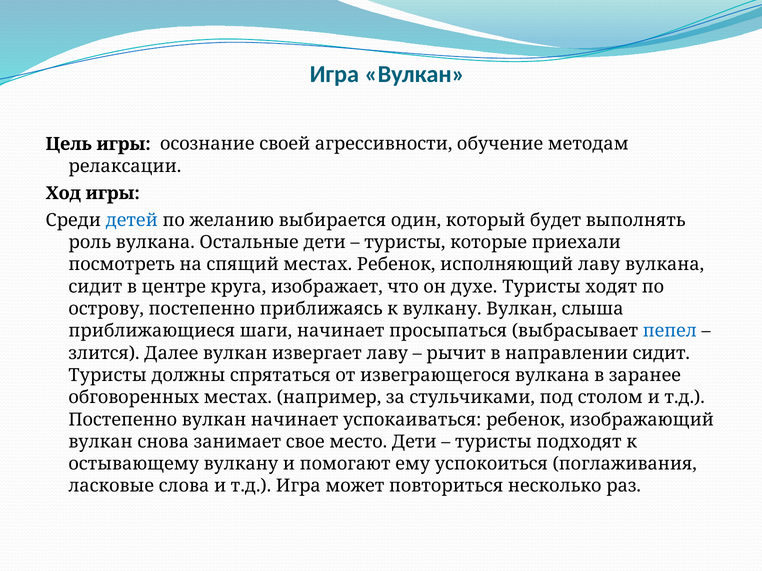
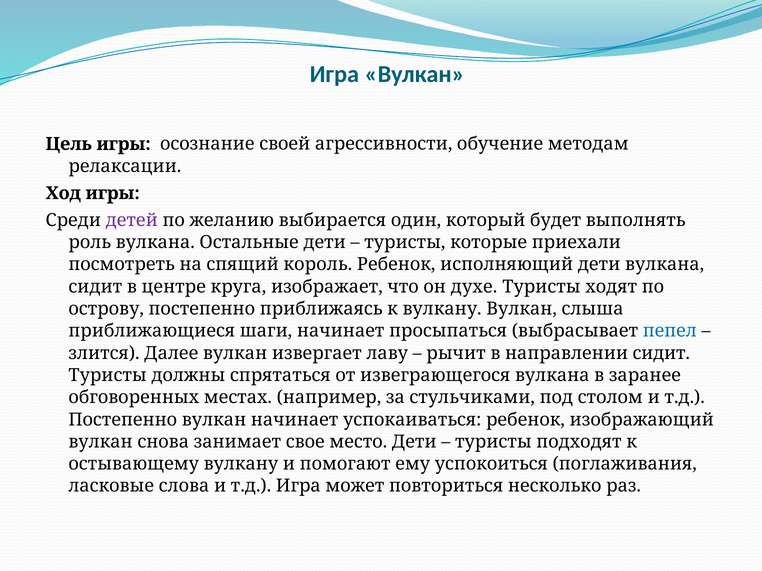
детей colour: blue -> purple
спящий местах: местах -> король
исполняющий лаву: лаву -> дети
